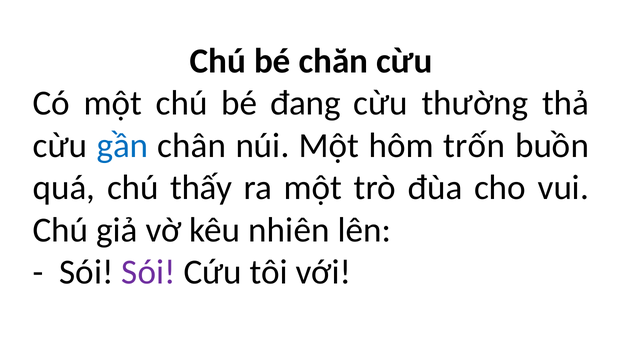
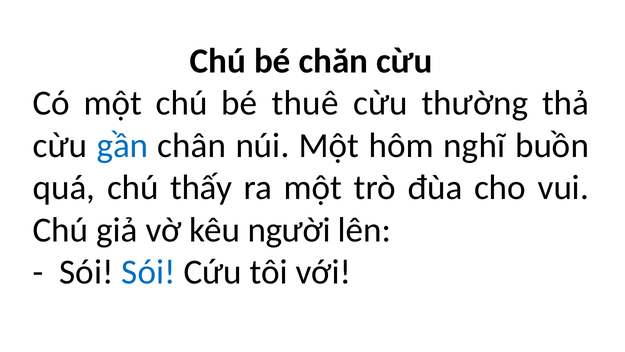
đang: đang -> thuê
trốn: trốn -> nghĩ
nhiên: nhiên -> người
Sói at (149, 272) colour: purple -> blue
